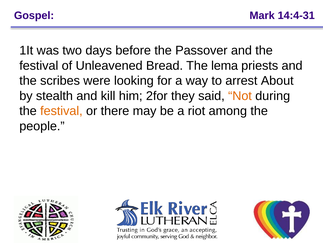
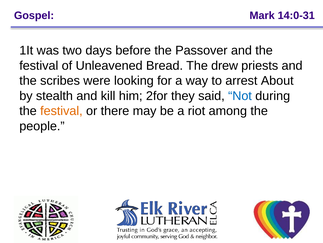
14:4-31: 14:4-31 -> 14:0-31
lema: lema -> drew
Not colour: orange -> blue
